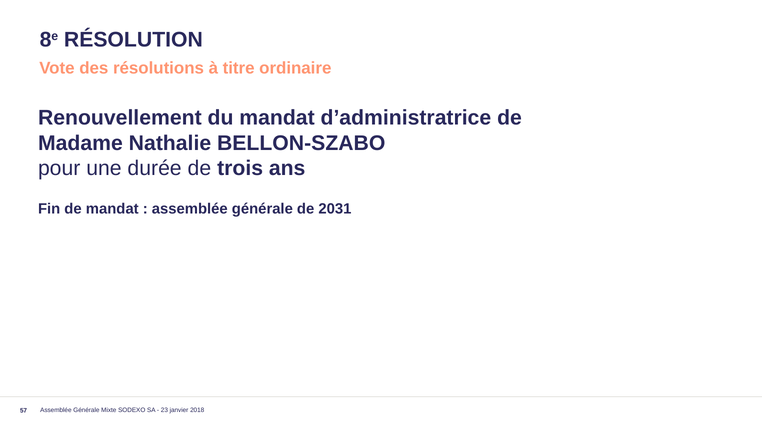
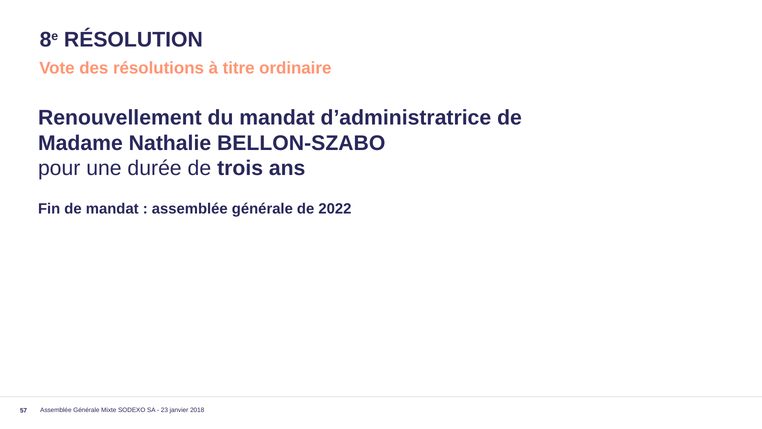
2031: 2031 -> 2022
